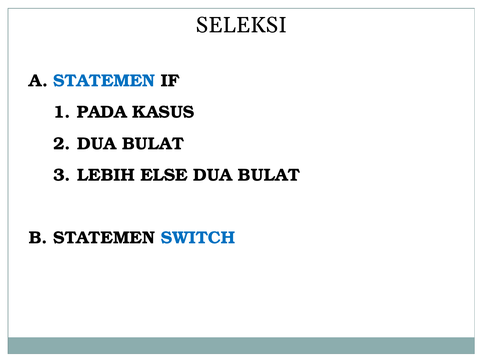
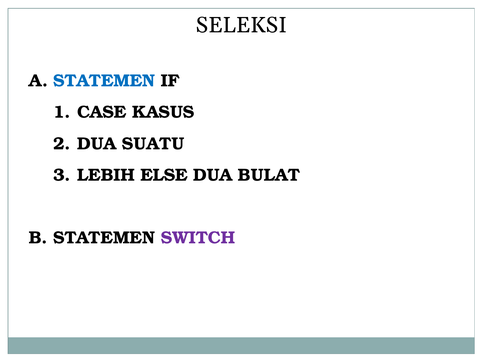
PADA: PADA -> CASE
BULAT at (153, 144): BULAT -> SUATU
SWITCH colour: blue -> purple
